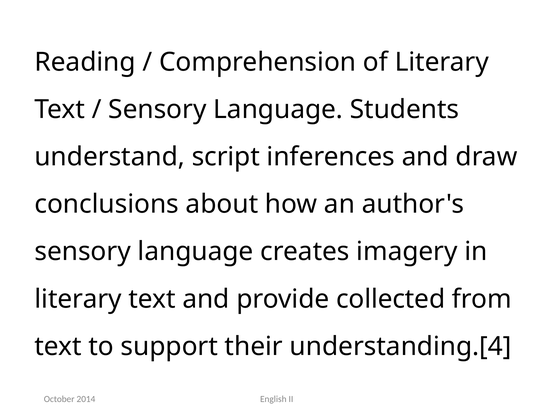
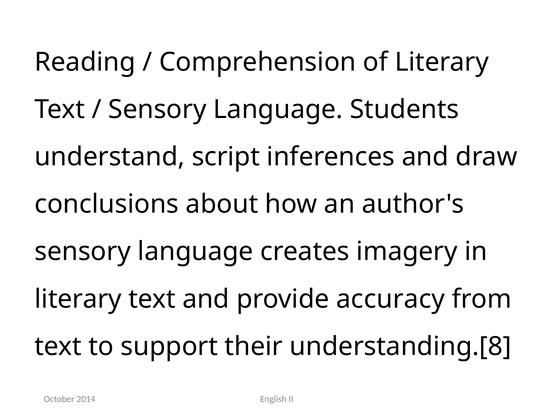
collected: collected -> accuracy
understanding.[4: understanding.[4 -> understanding.[8
